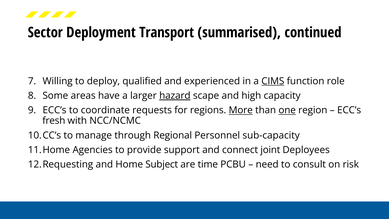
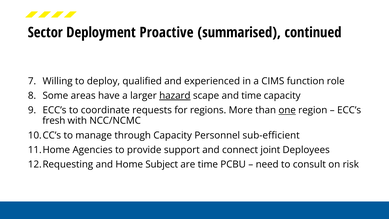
Transport: Transport -> Proactive
CIMS underline: present -> none
and high: high -> time
More underline: present -> none
through Regional: Regional -> Capacity
sub-capacity: sub-capacity -> sub-efficient
